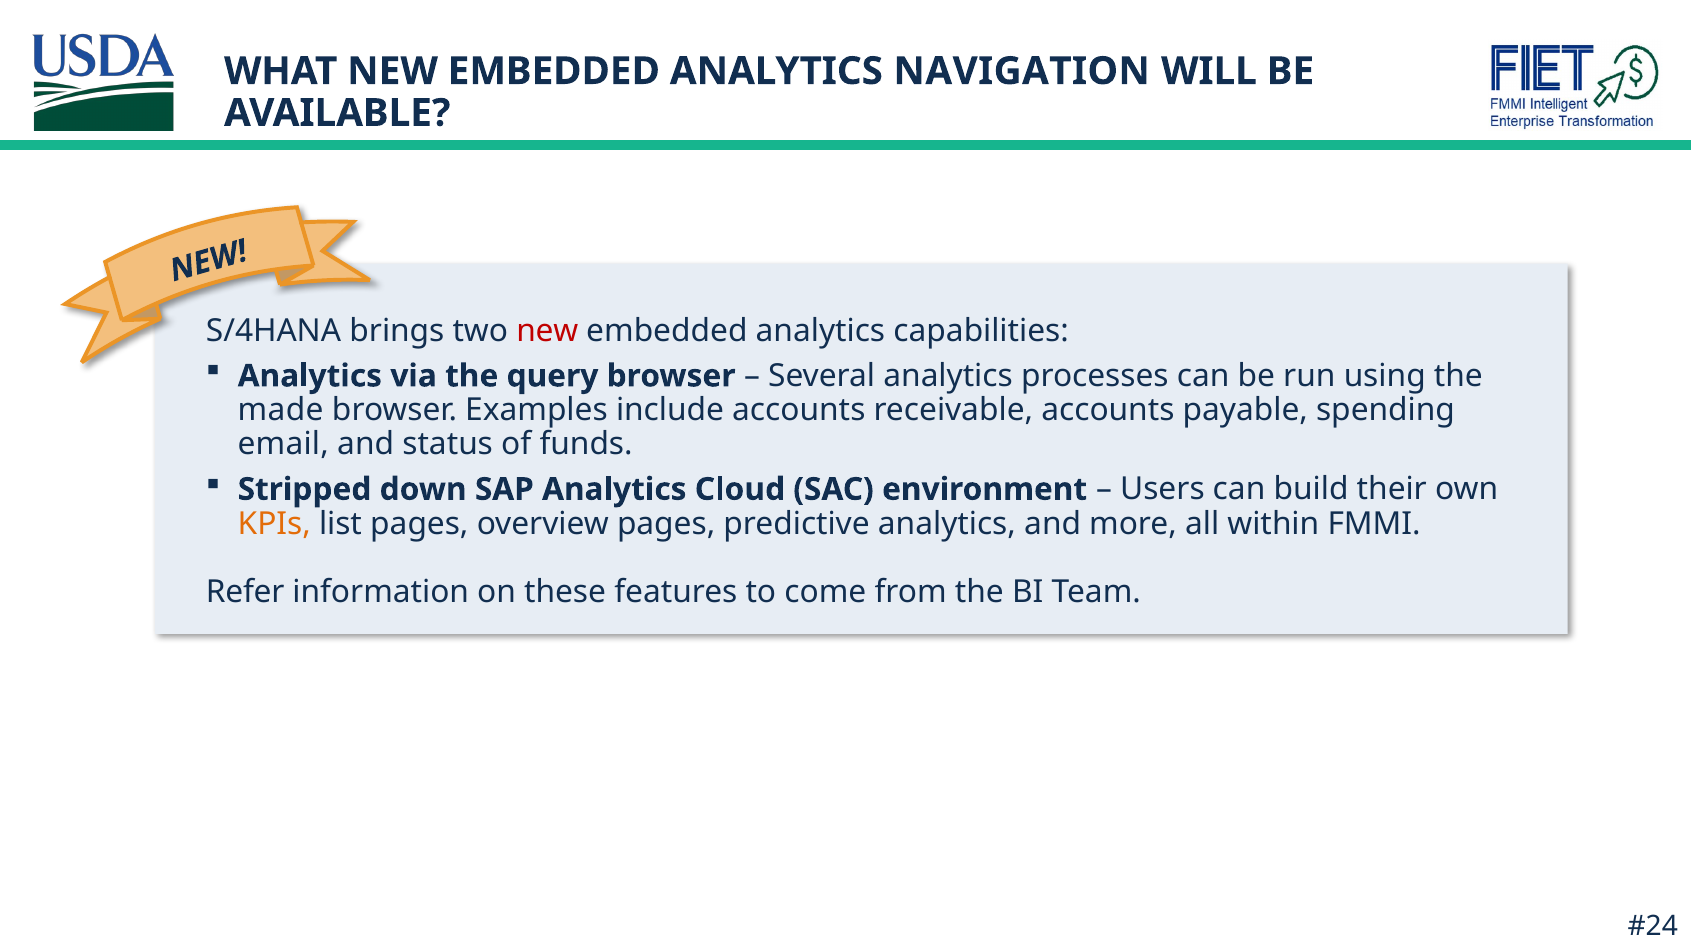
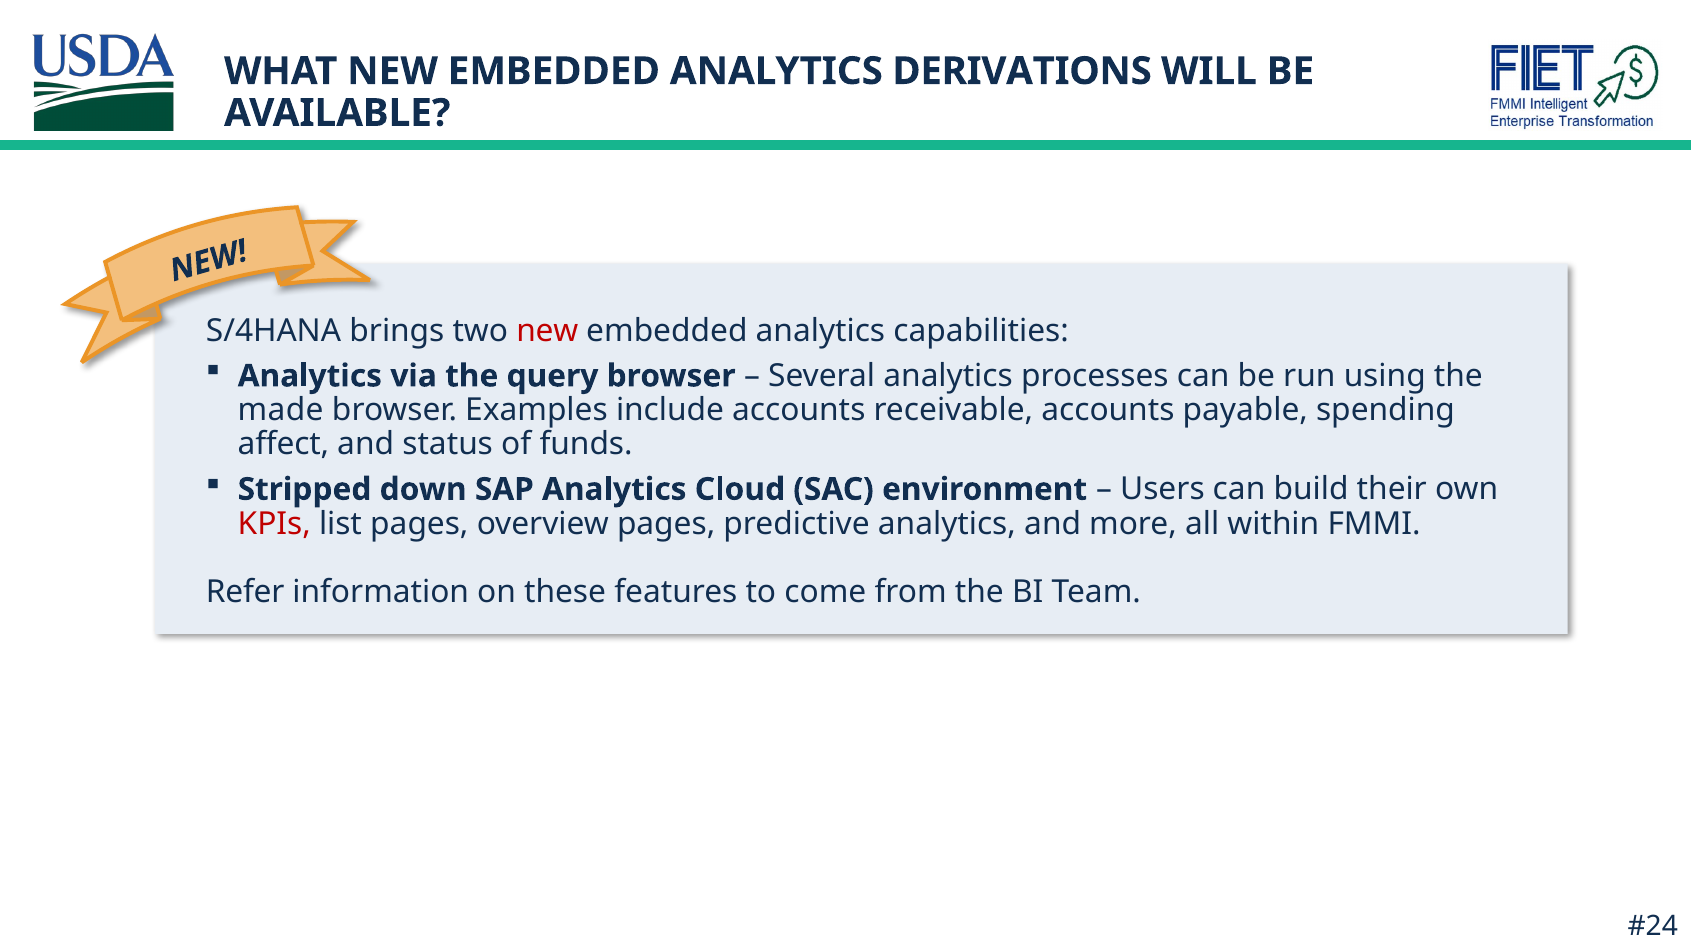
NAVIGATION: NAVIGATION -> DERIVATIONS
email: email -> affect
KPIs colour: orange -> red
